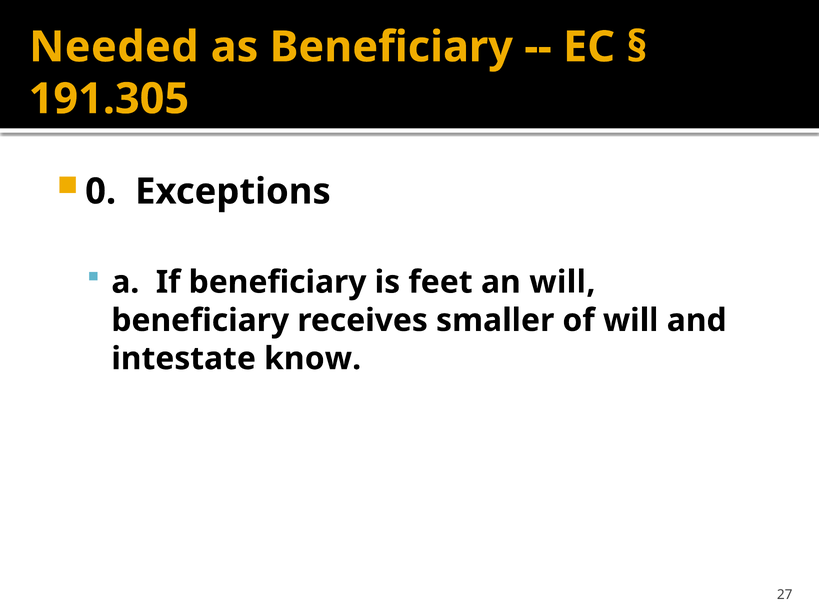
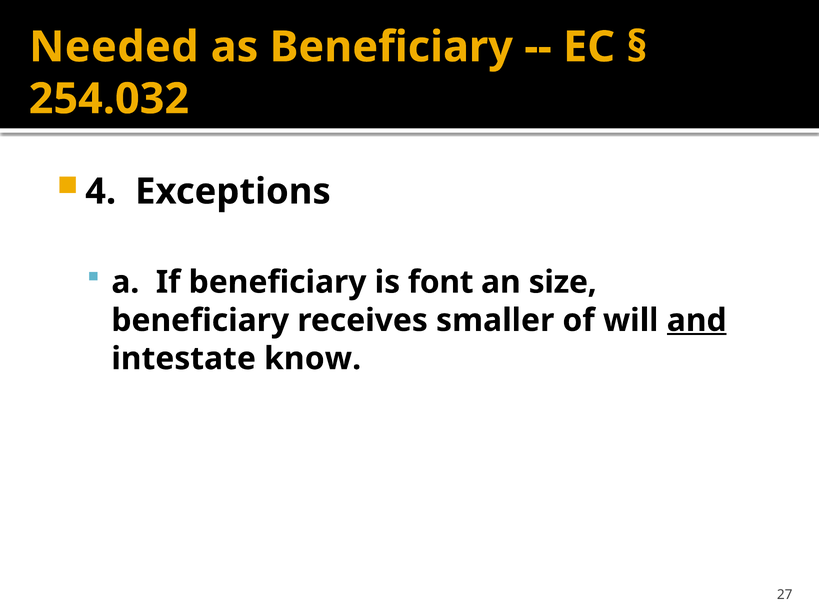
191.305: 191.305 -> 254.032
0: 0 -> 4
feet: feet -> font
an will: will -> size
and underline: none -> present
